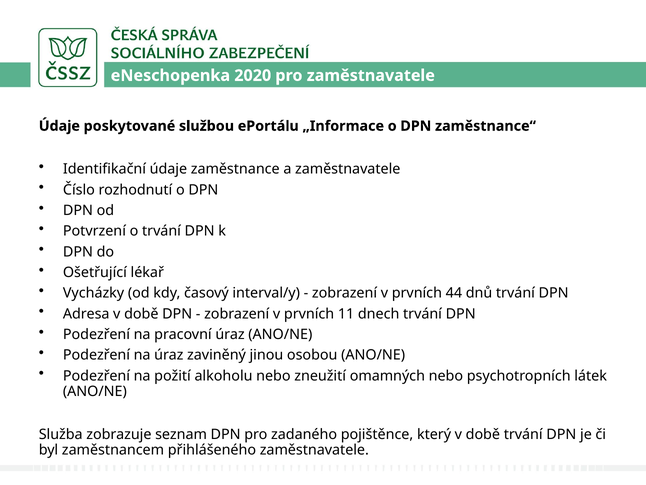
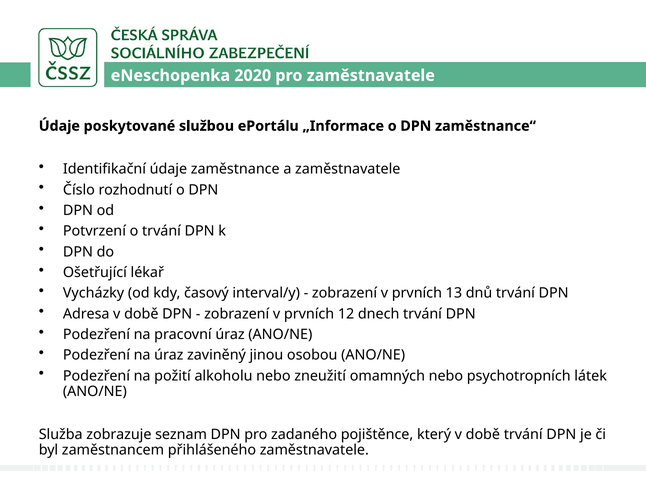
44: 44 -> 13
11: 11 -> 12
